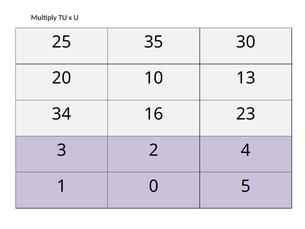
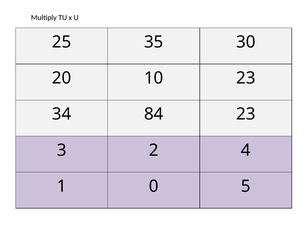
10 13: 13 -> 23
16: 16 -> 84
